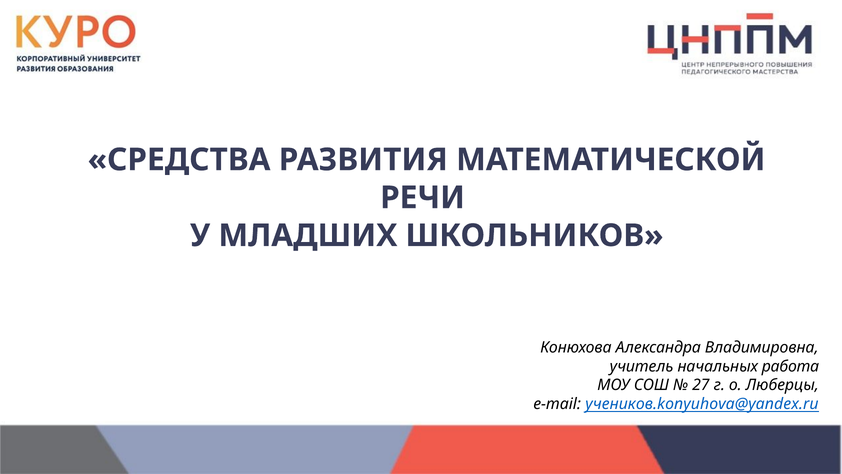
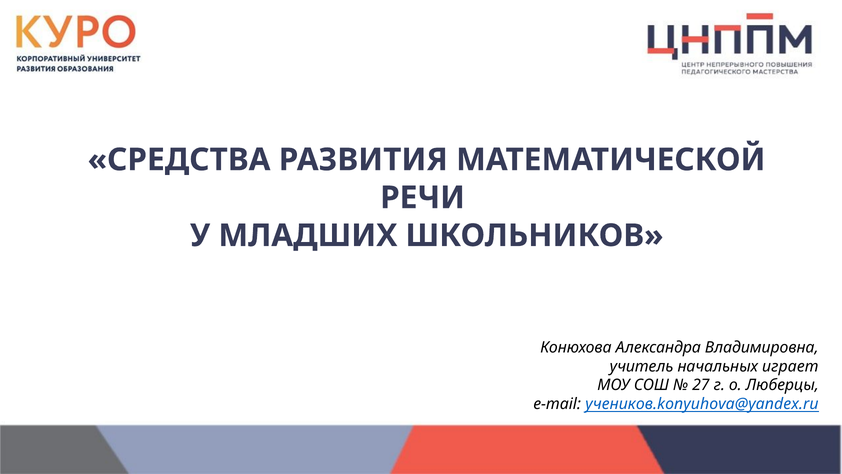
работа: работа -> играет
